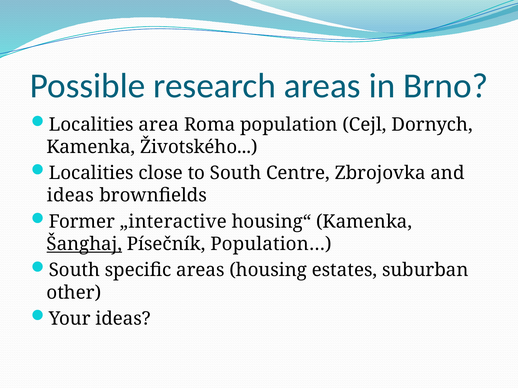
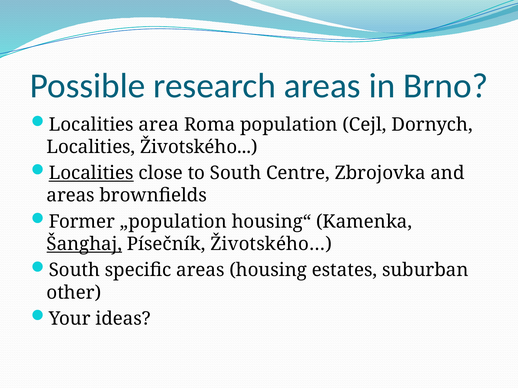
Kamenka at (91, 147): Kamenka -> Localities
Localities at (91, 173) underline: none -> present
ideas at (70, 196): ideas -> areas
„interactive: „interactive -> „population
Population…: Population… -> Životského…
